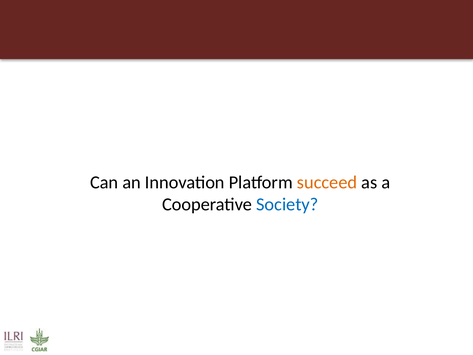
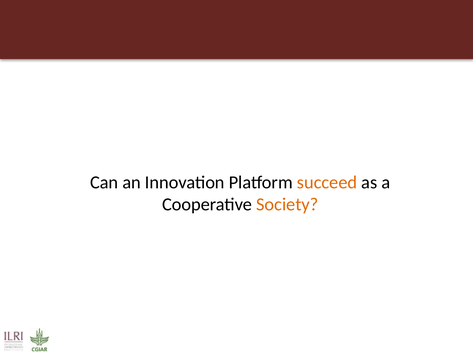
Society colour: blue -> orange
